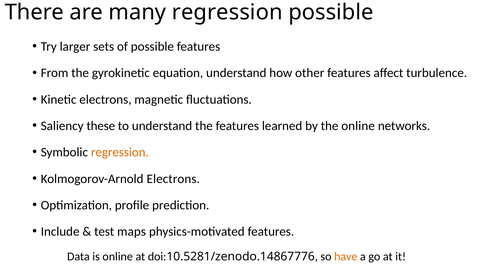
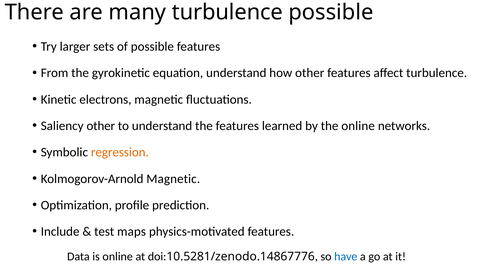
many regression: regression -> turbulence
Saliency these: these -> other
Kolmogorov-Arnold Electrons: Electrons -> Magnetic
have colour: orange -> blue
